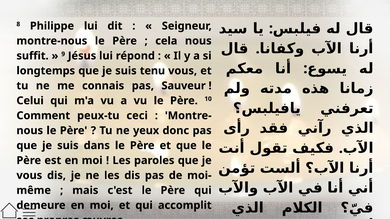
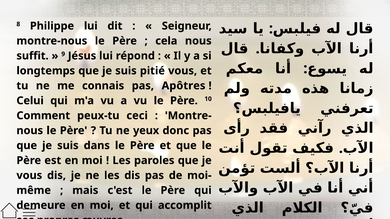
tenu: tenu -> pitié
Sauveur: Sauveur -> Apôtres
